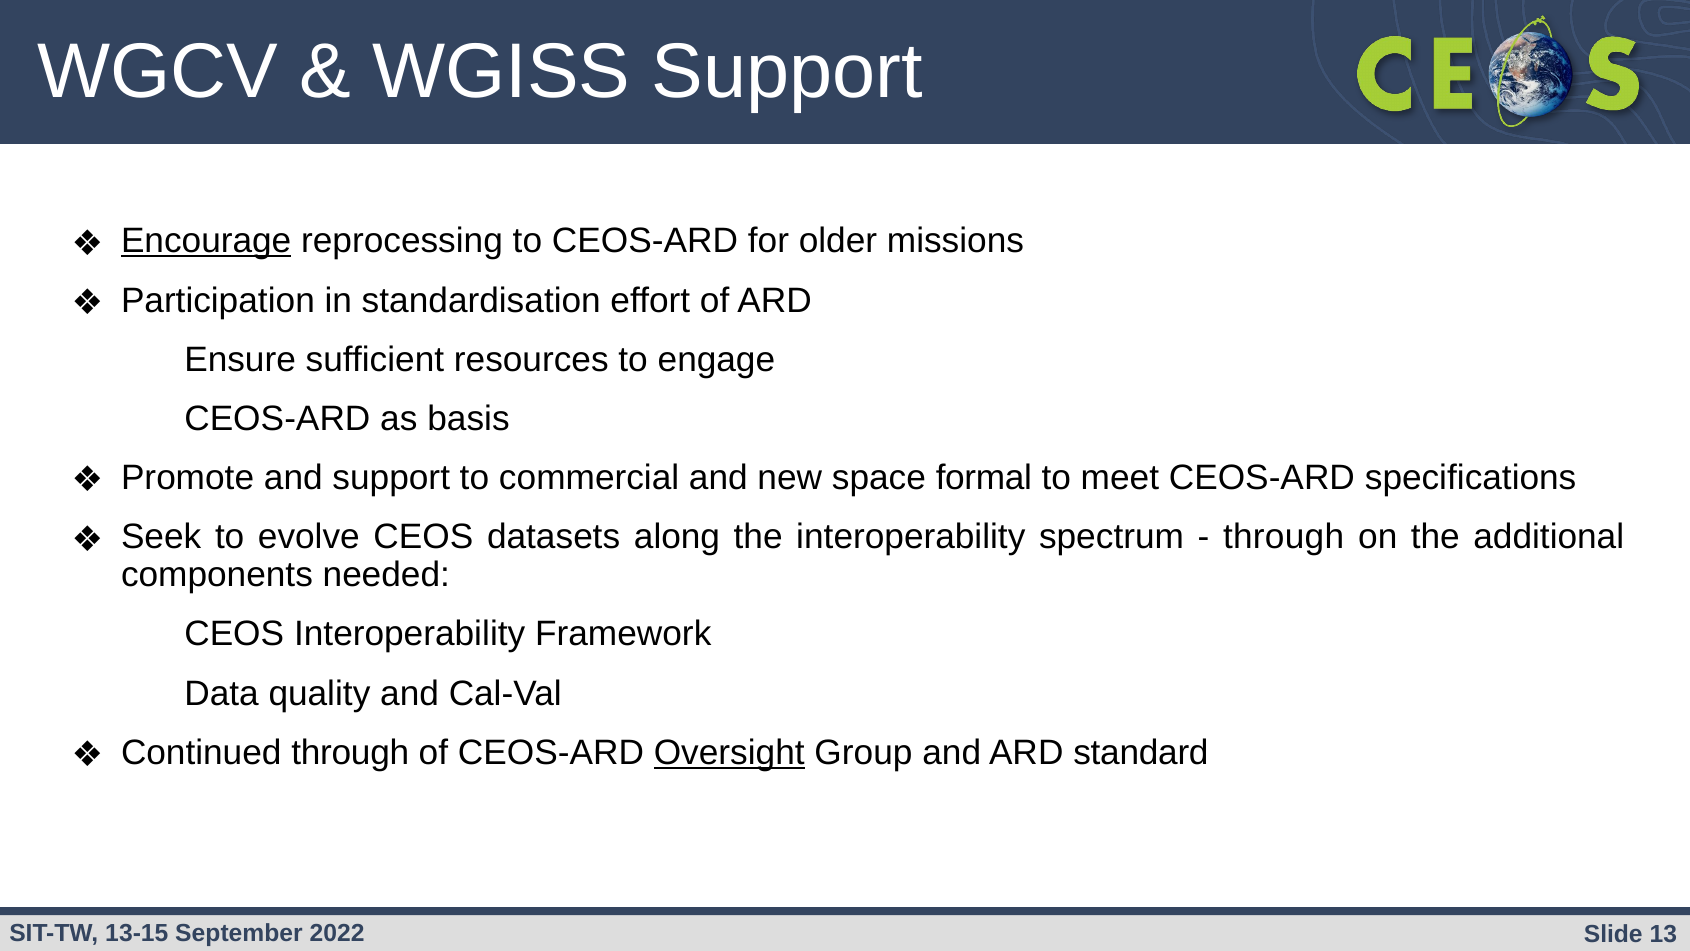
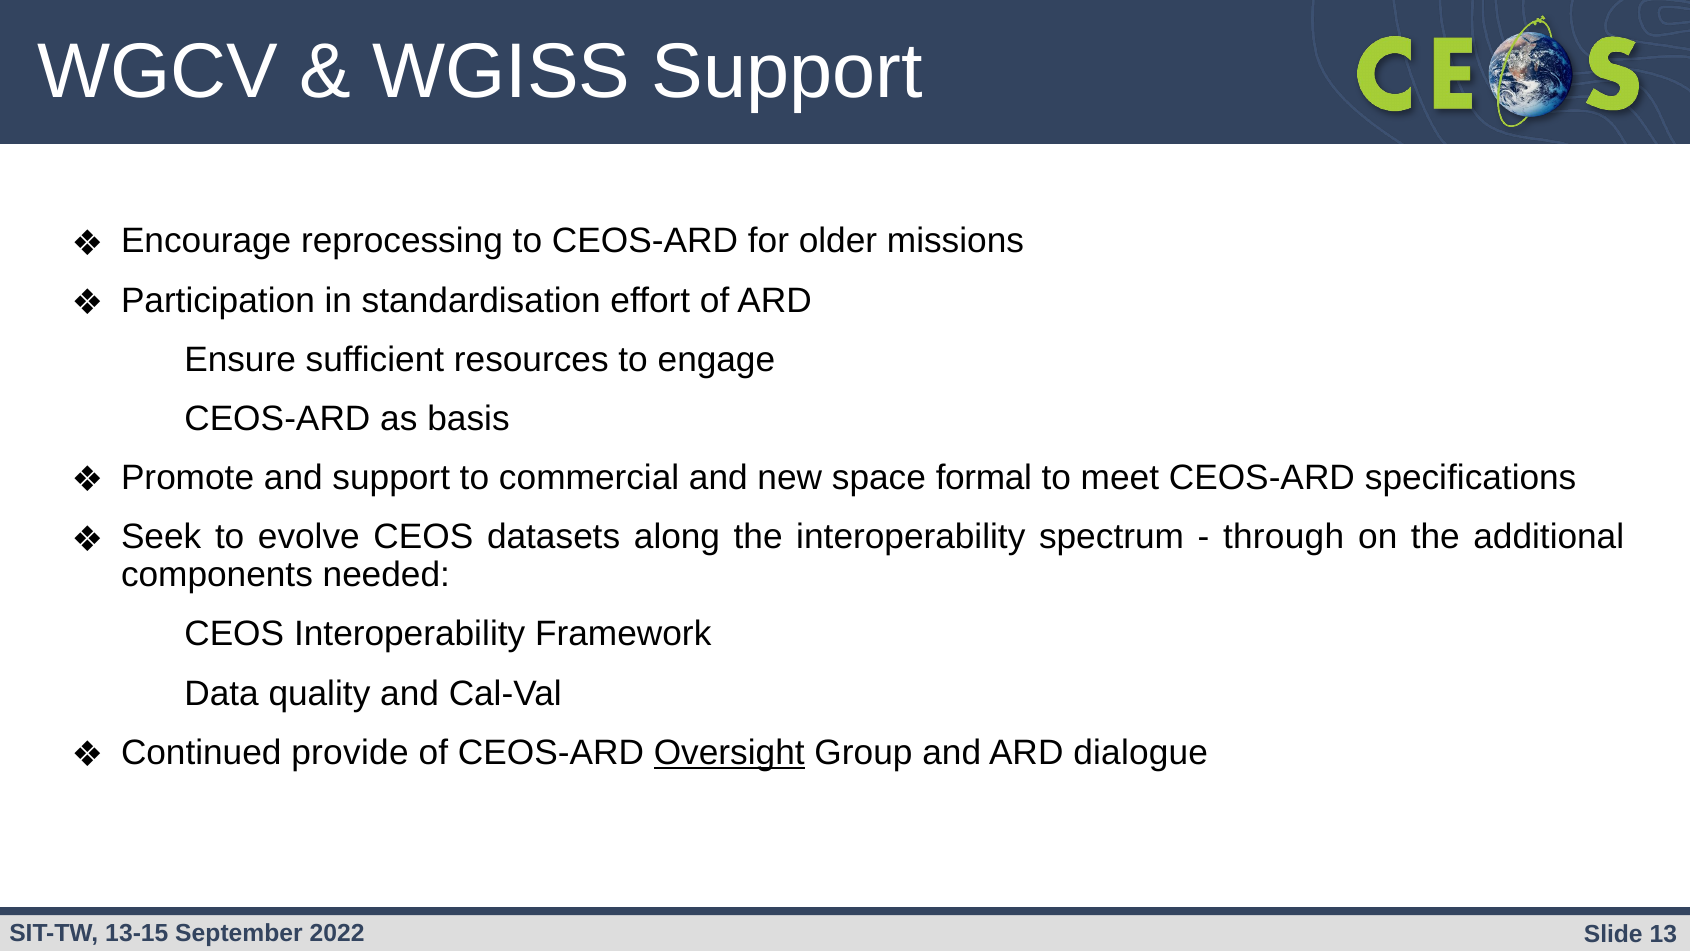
Encourage underline: present -> none
Continued through: through -> provide
standard: standard -> dialogue
